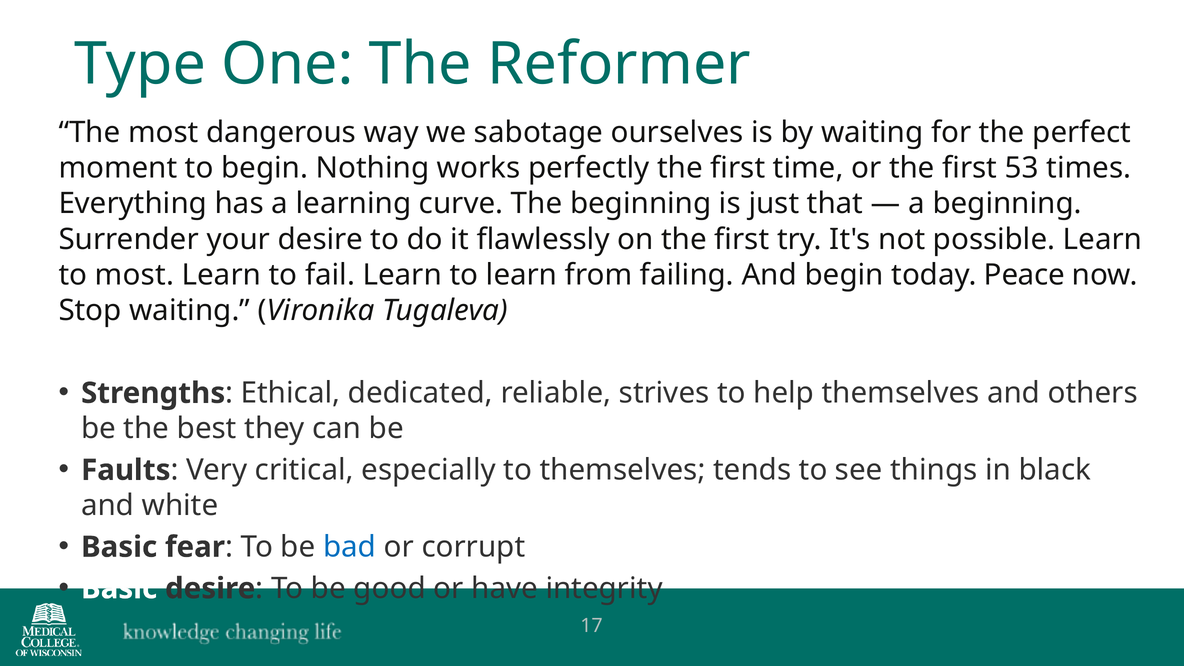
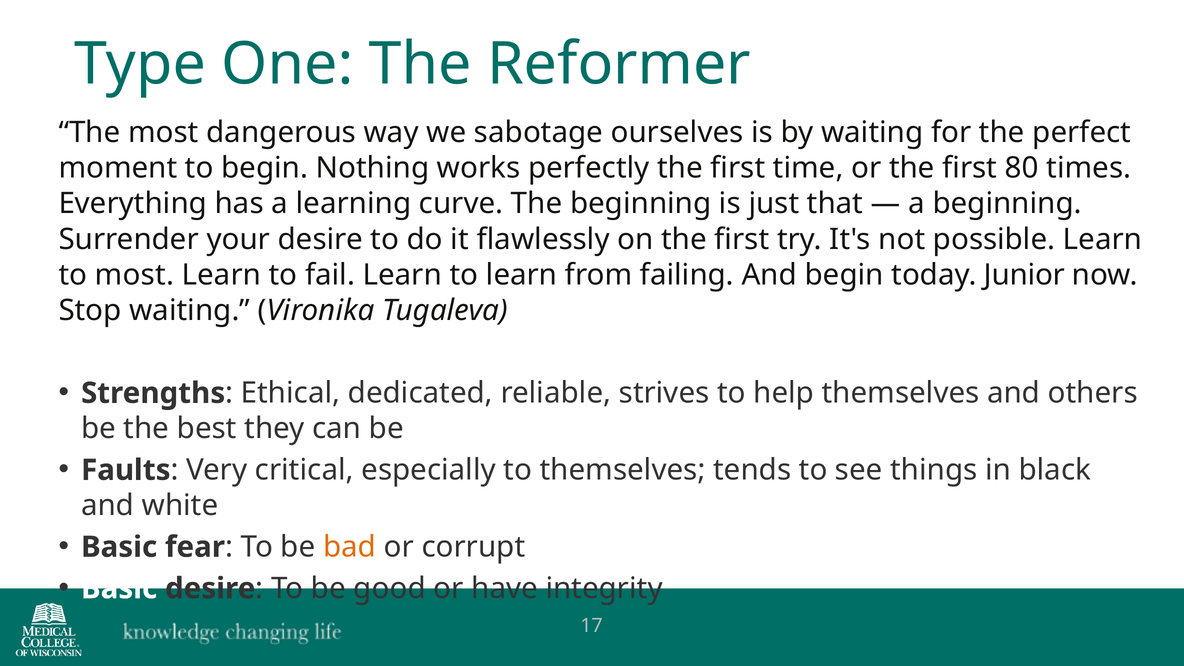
53: 53 -> 80
Peace: Peace -> Junior
bad colour: blue -> orange
